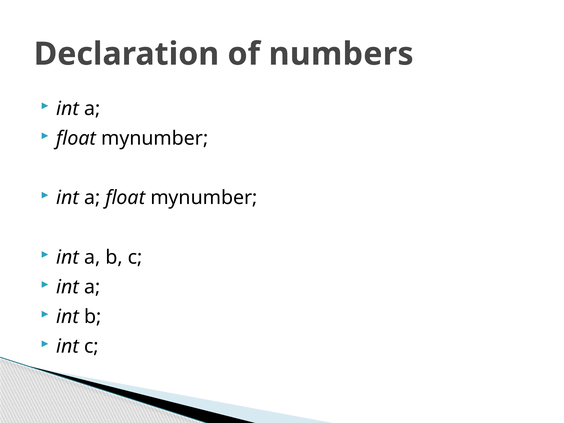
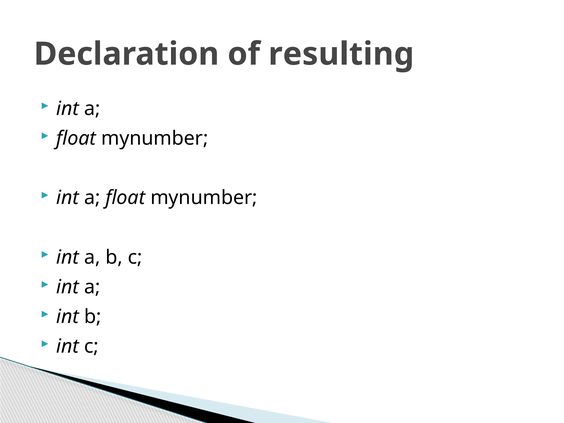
numbers: numbers -> resulting
